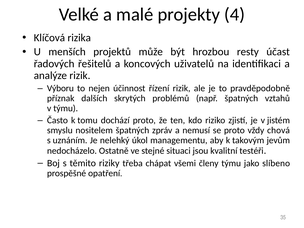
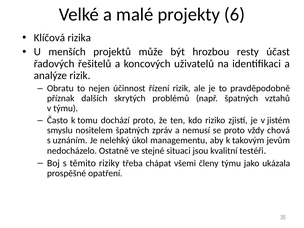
4: 4 -> 6
Výboru: Výboru -> Obratu
slíbeno: slíbeno -> ukázala
